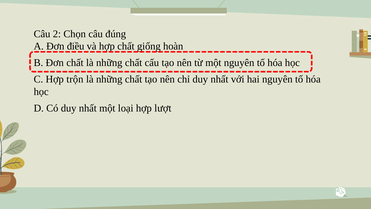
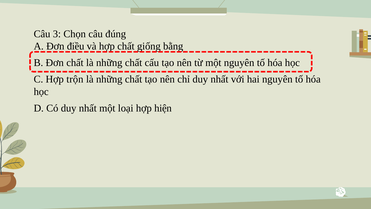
2: 2 -> 3
hoàn: hoàn -> bằng
lượt: lượt -> hiện
